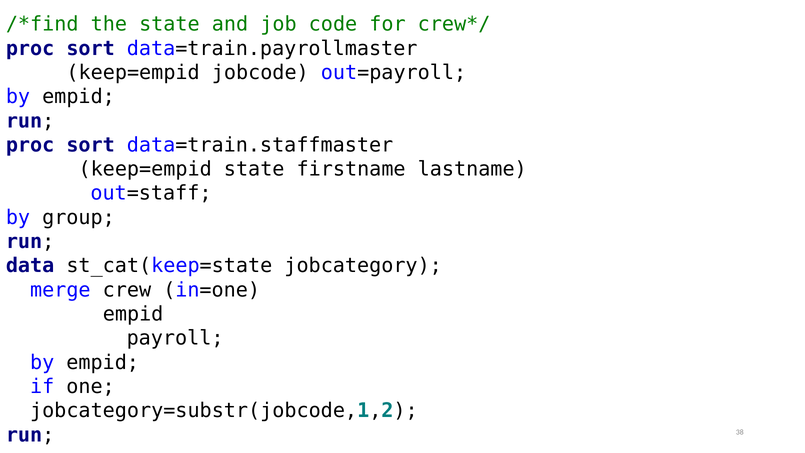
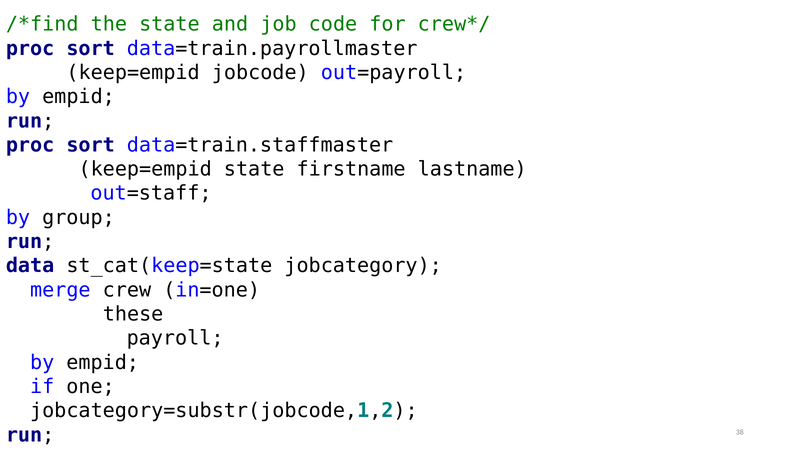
empid at (133, 314): empid -> these
